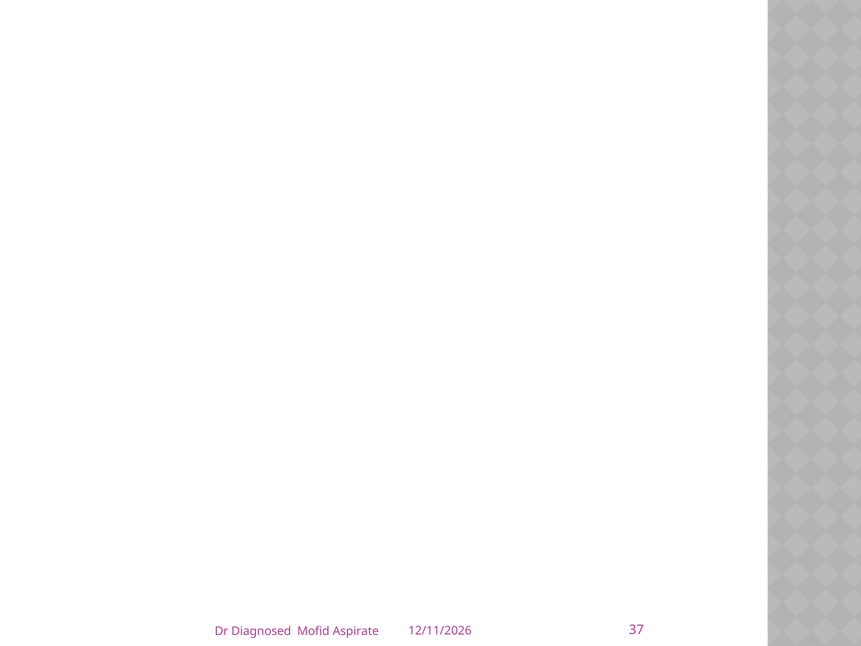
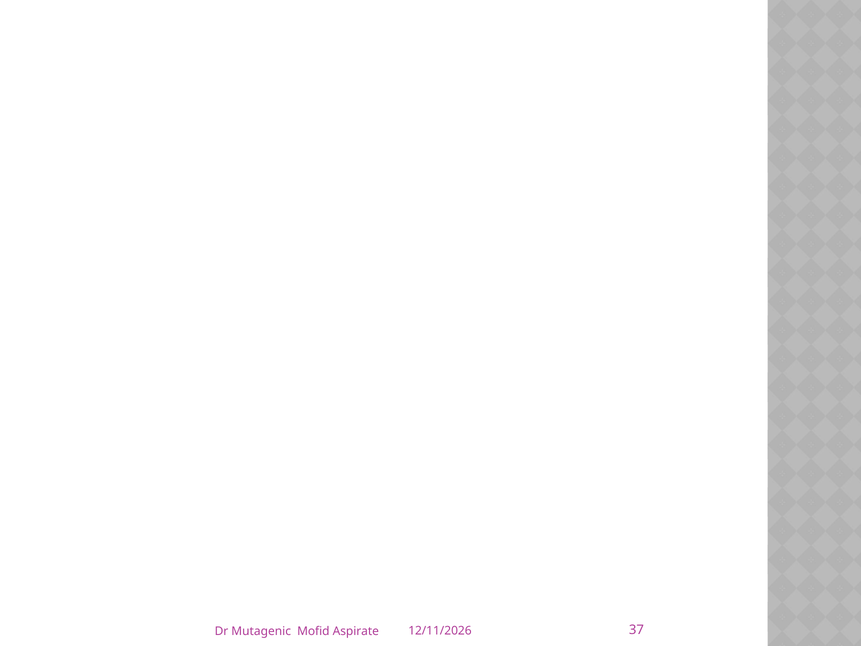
Diagnosed: Diagnosed -> Mutagenic
